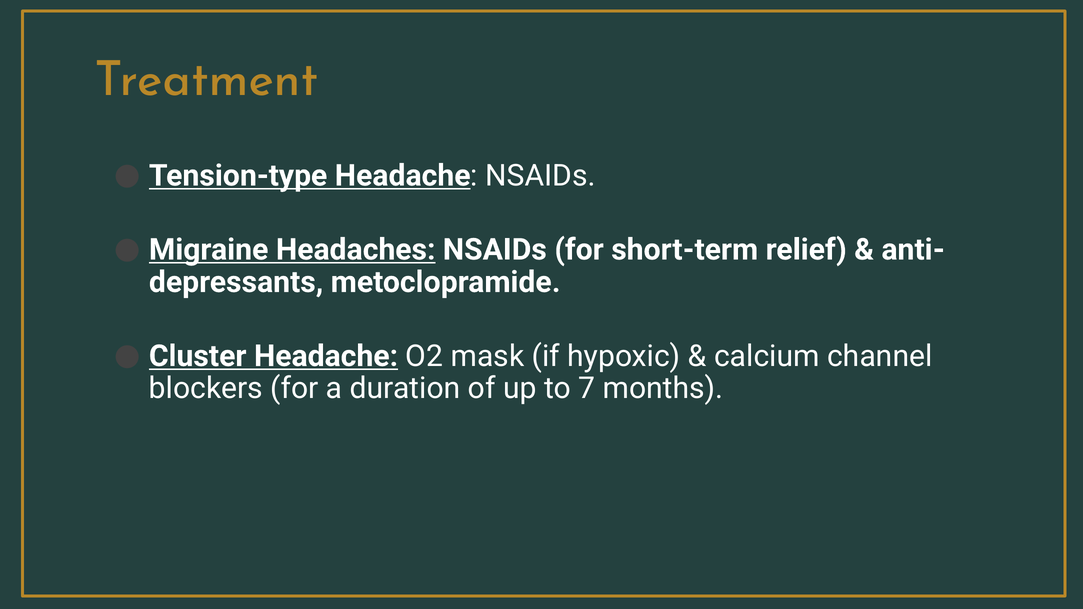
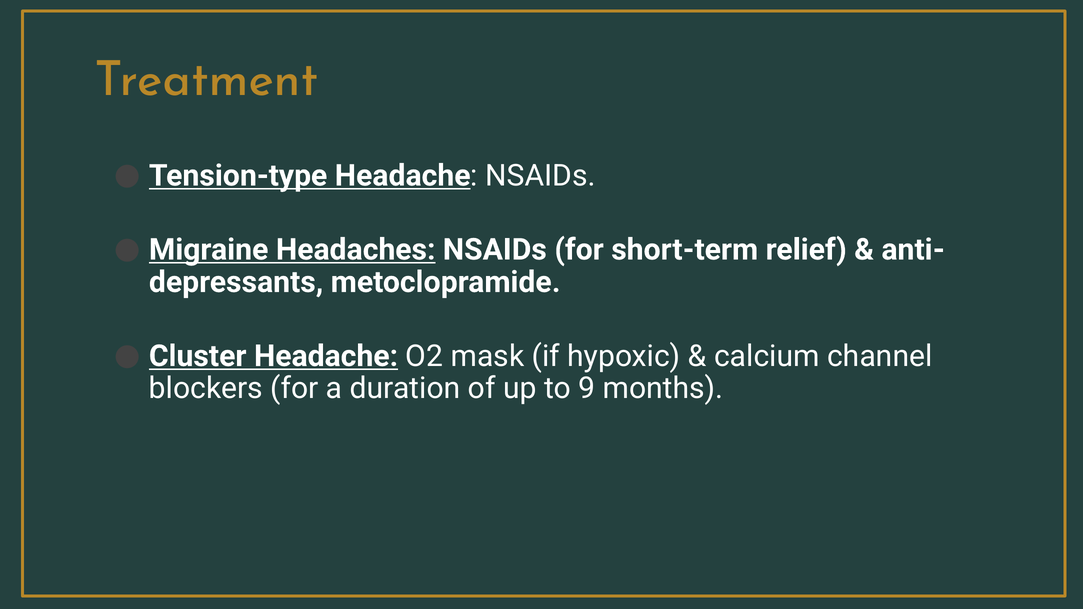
7: 7 -> 9
